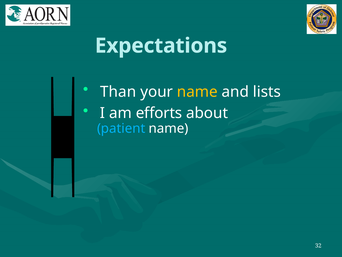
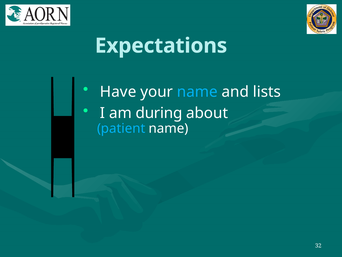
Than: Than -> Have
name at (197, 92) colour: yellow -> light blue
efforts: efforts -> during
